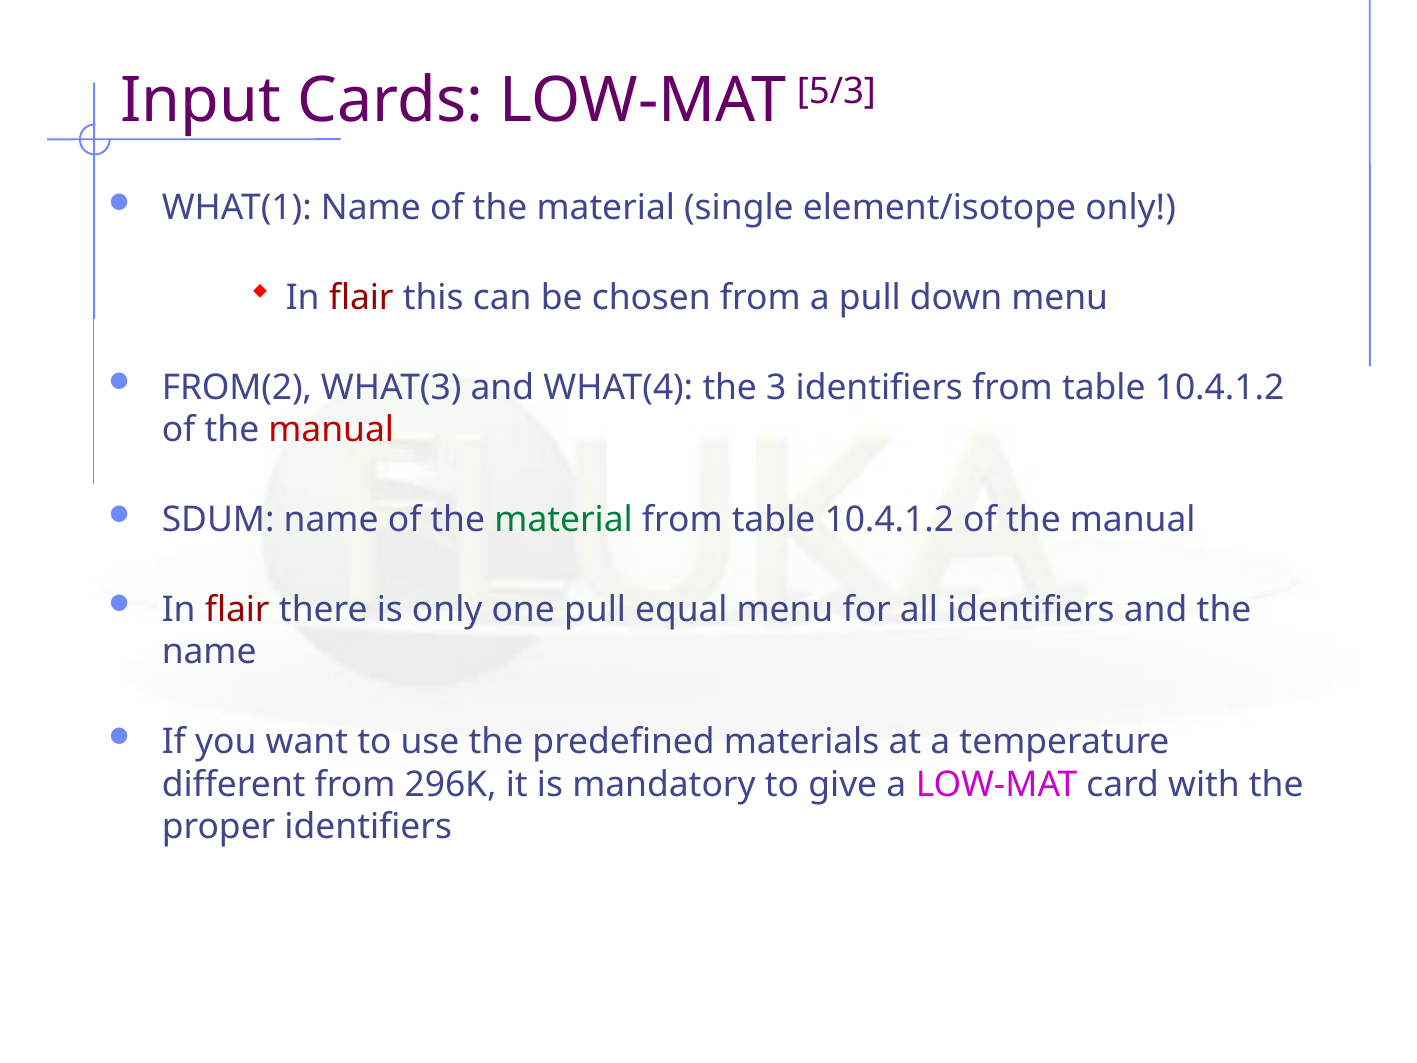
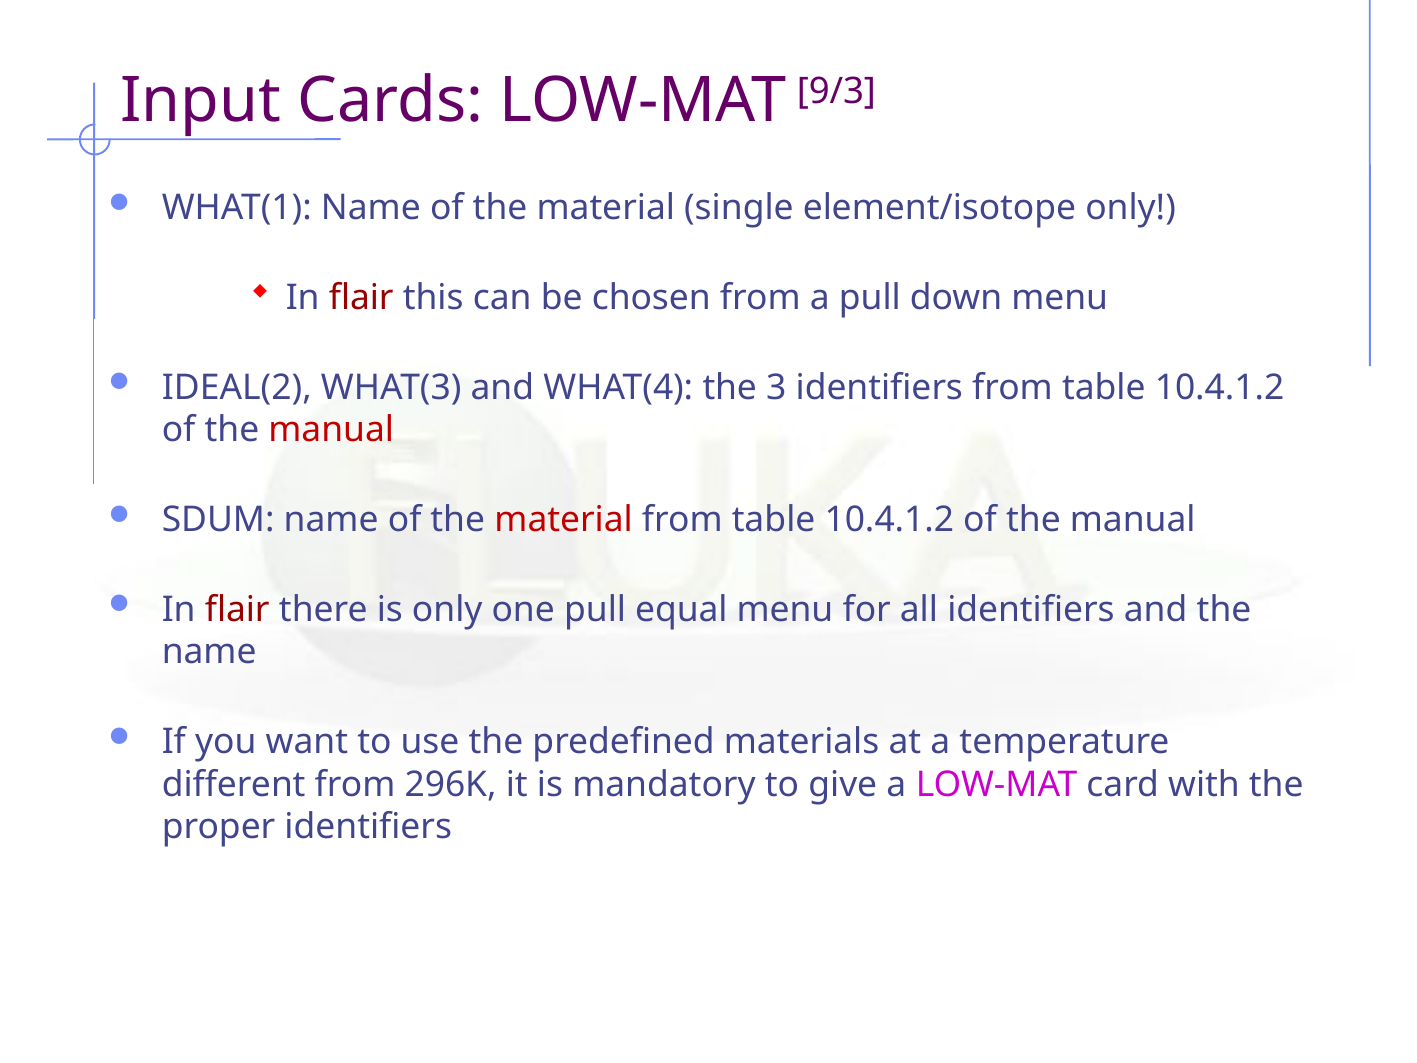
5/3: 5/3 -> 9/3
FROM(2: FROM(2 -> IDEAL(2
material at (564, 520) colour: green -> red
